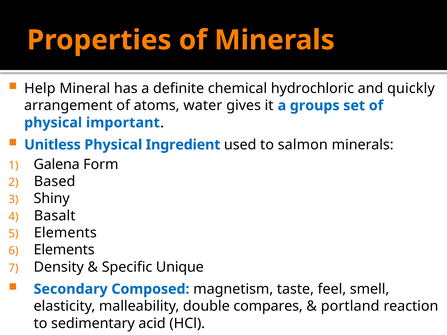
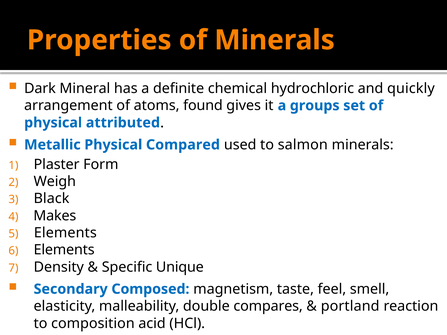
Help: Help -> Dark
water: water -> found
important: important -> attributed
Unitless: Unitless -> Metallic
Ingredient: Ingredient -> Compared
Galena: Galena -> Plaster
Based: Based -> Weigh
Shiny: Shiny -> Black
Basalt: Basalt -> Makes
sedimentary: sedimentary -> composition
